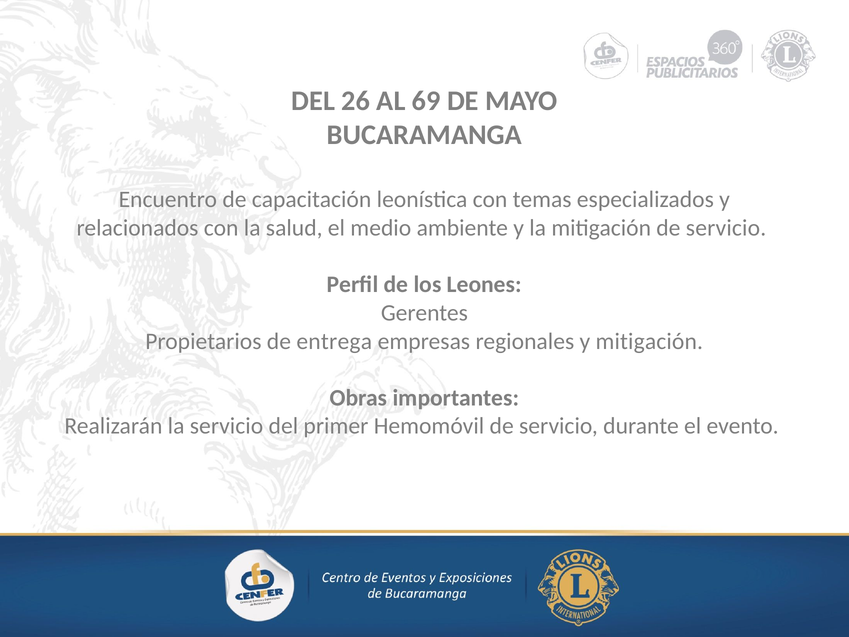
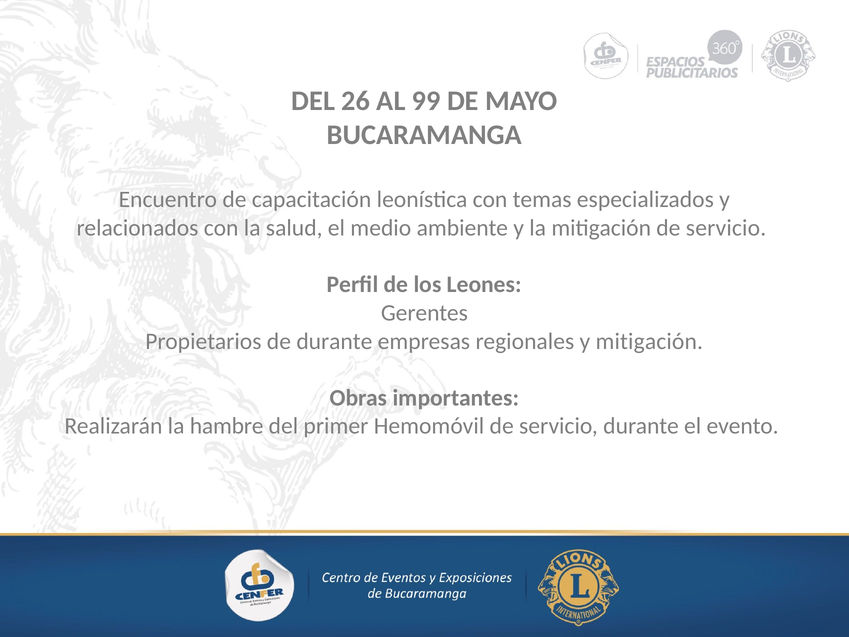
69: 69 -> 99
de entrega: entrega -> durante
la servicio: servicio -> hambre
